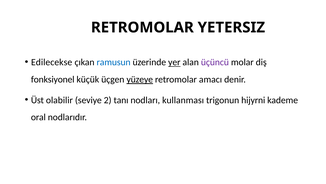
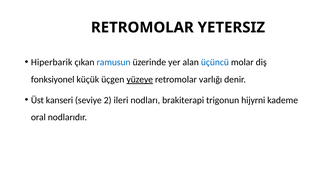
Edilecekse: Edilecekse -> Hiperbarik
yer underline: present -> none
üçüncü colour: purple -> blue
amacı: amacı -> varlığı
olabilir: olabilir -> kanseri
tanı: tanı -> ileri
kullanması: kullanması -> brakiterapi
